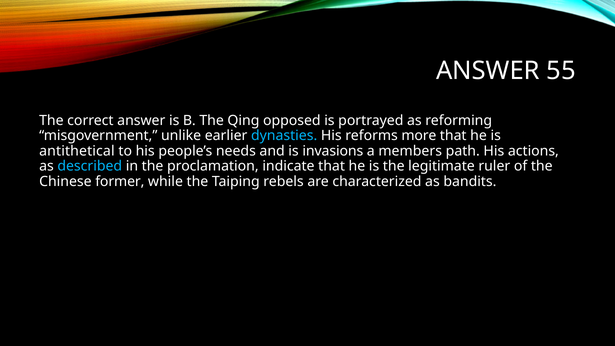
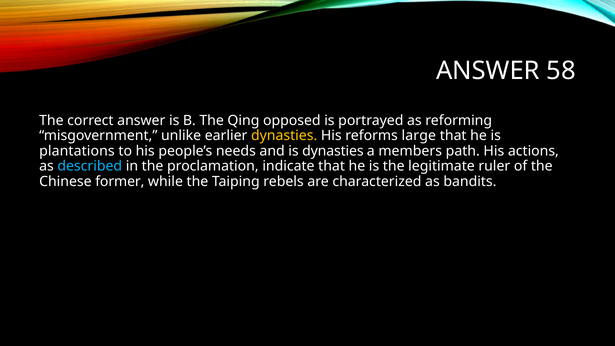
55: 55 -> 58
dynasties at (284, 136) colour: light blue -> yellow
more: more -> large
antithetical: antithetical -> plantations
is invasions: invasions -> dynasties
